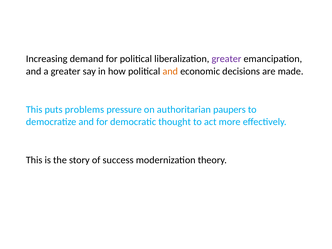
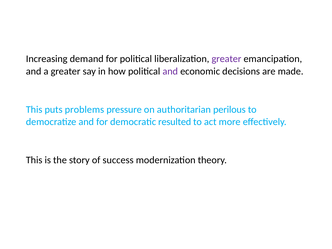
and at (170, 71) colour: orange -> purple
paupers: paupers -> perilous
thought: thought -> resulted
